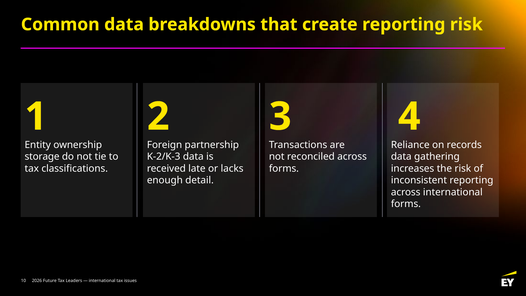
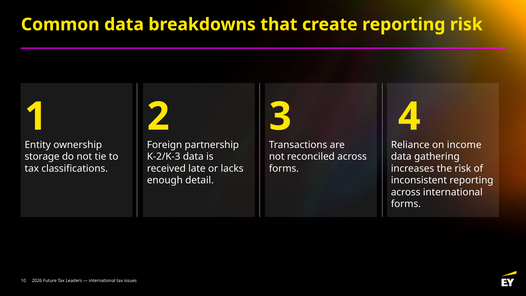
records: records -> income
